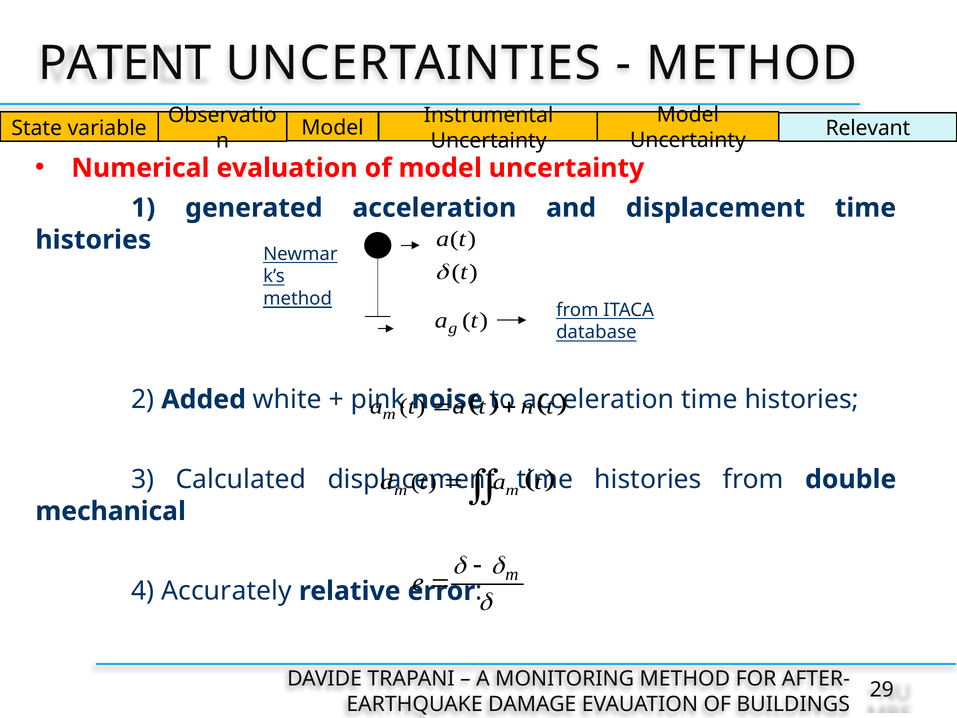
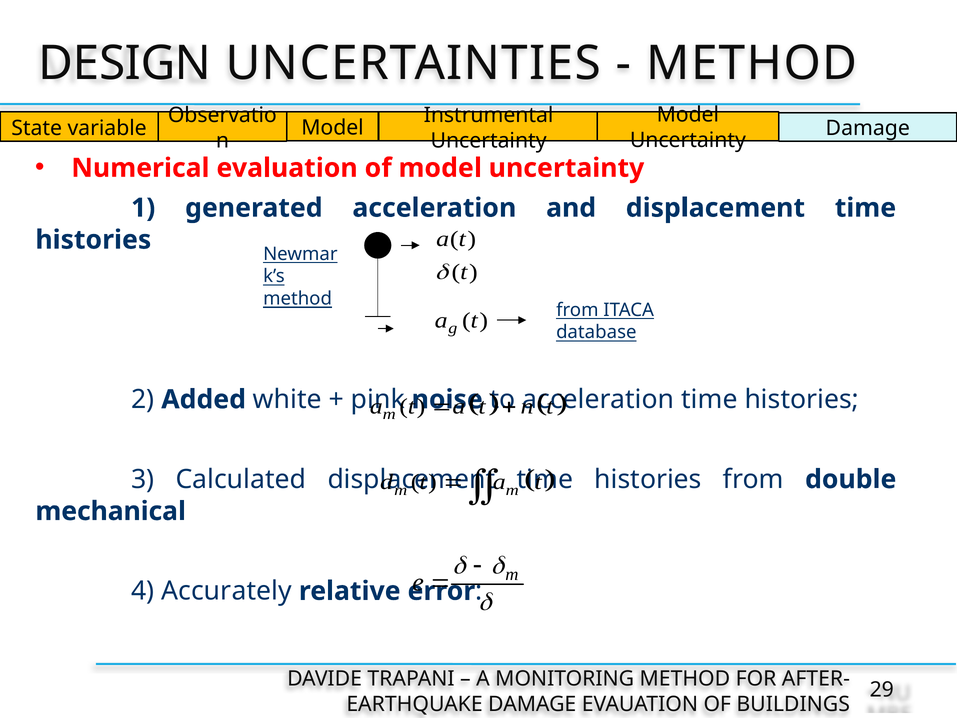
PATENT: PATENT -> DESIGN
Relevant at (868, 128): Relevant -> Damage
